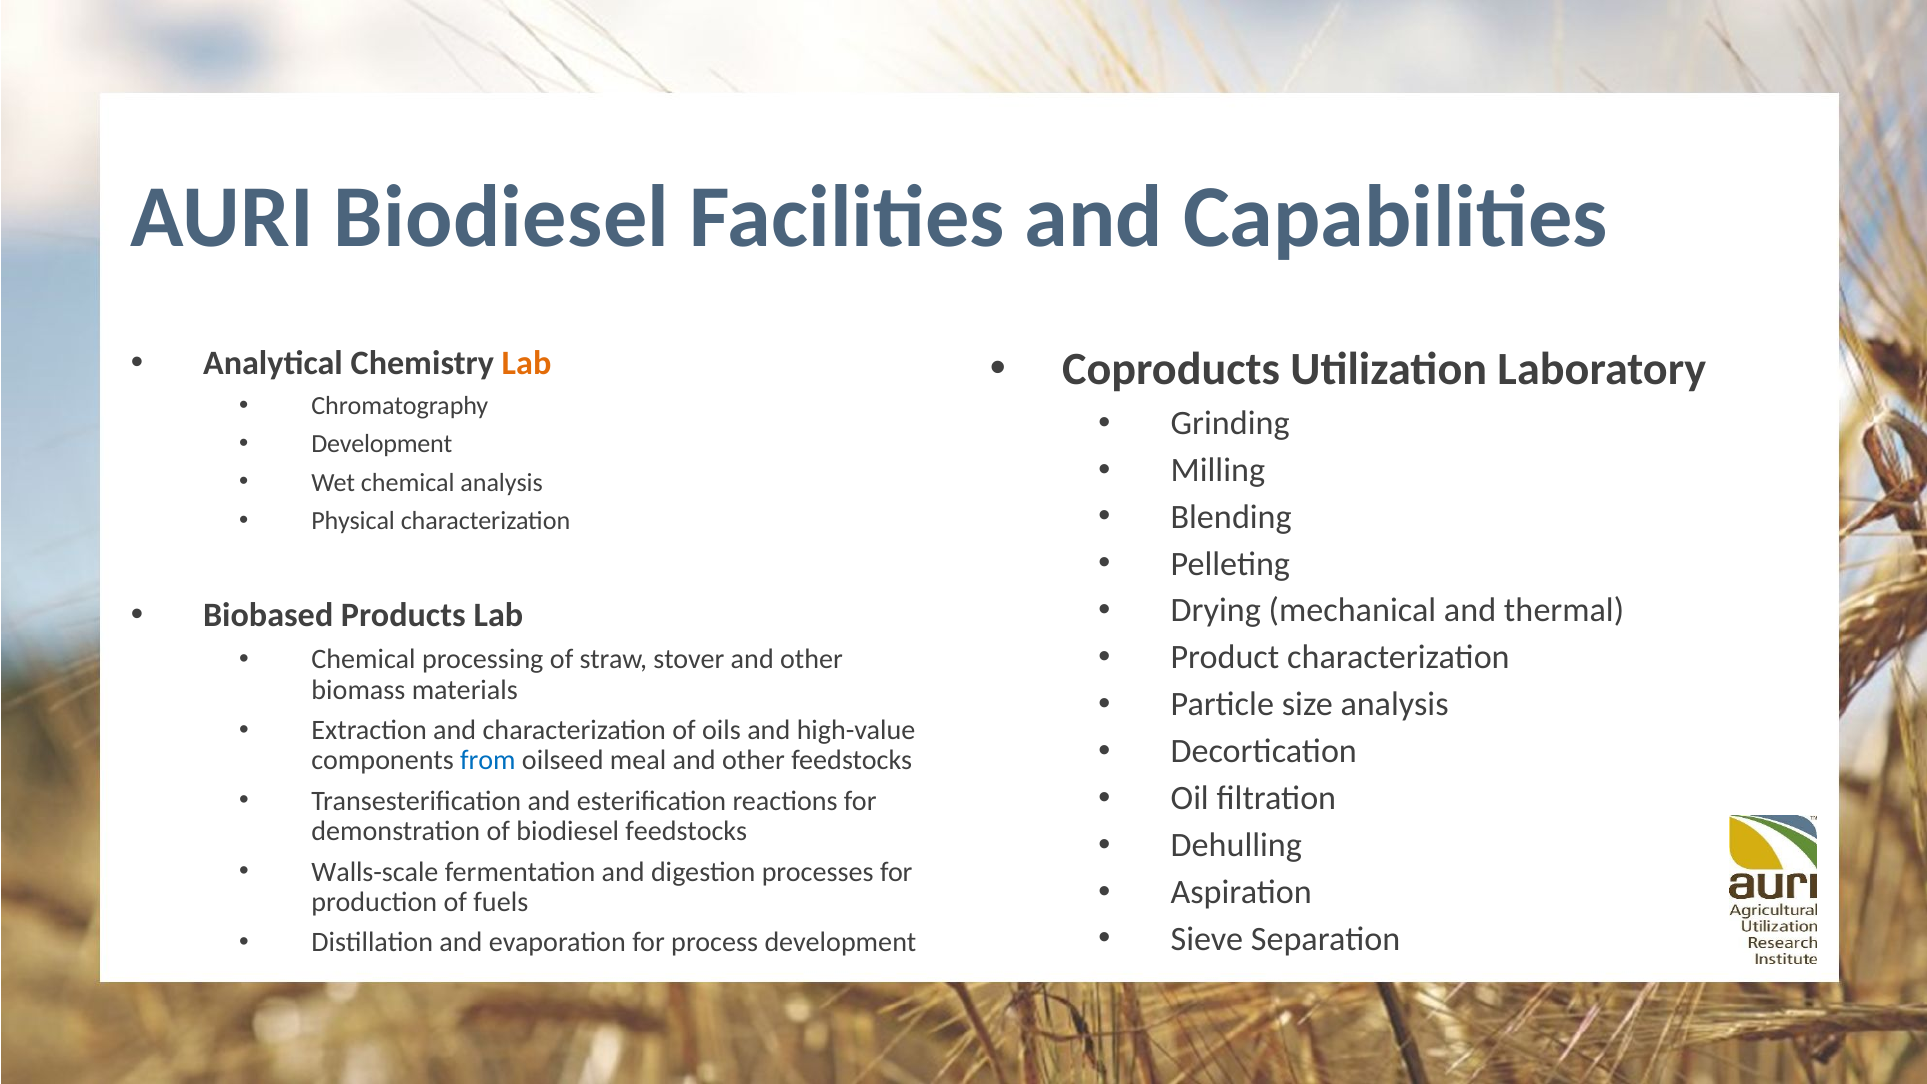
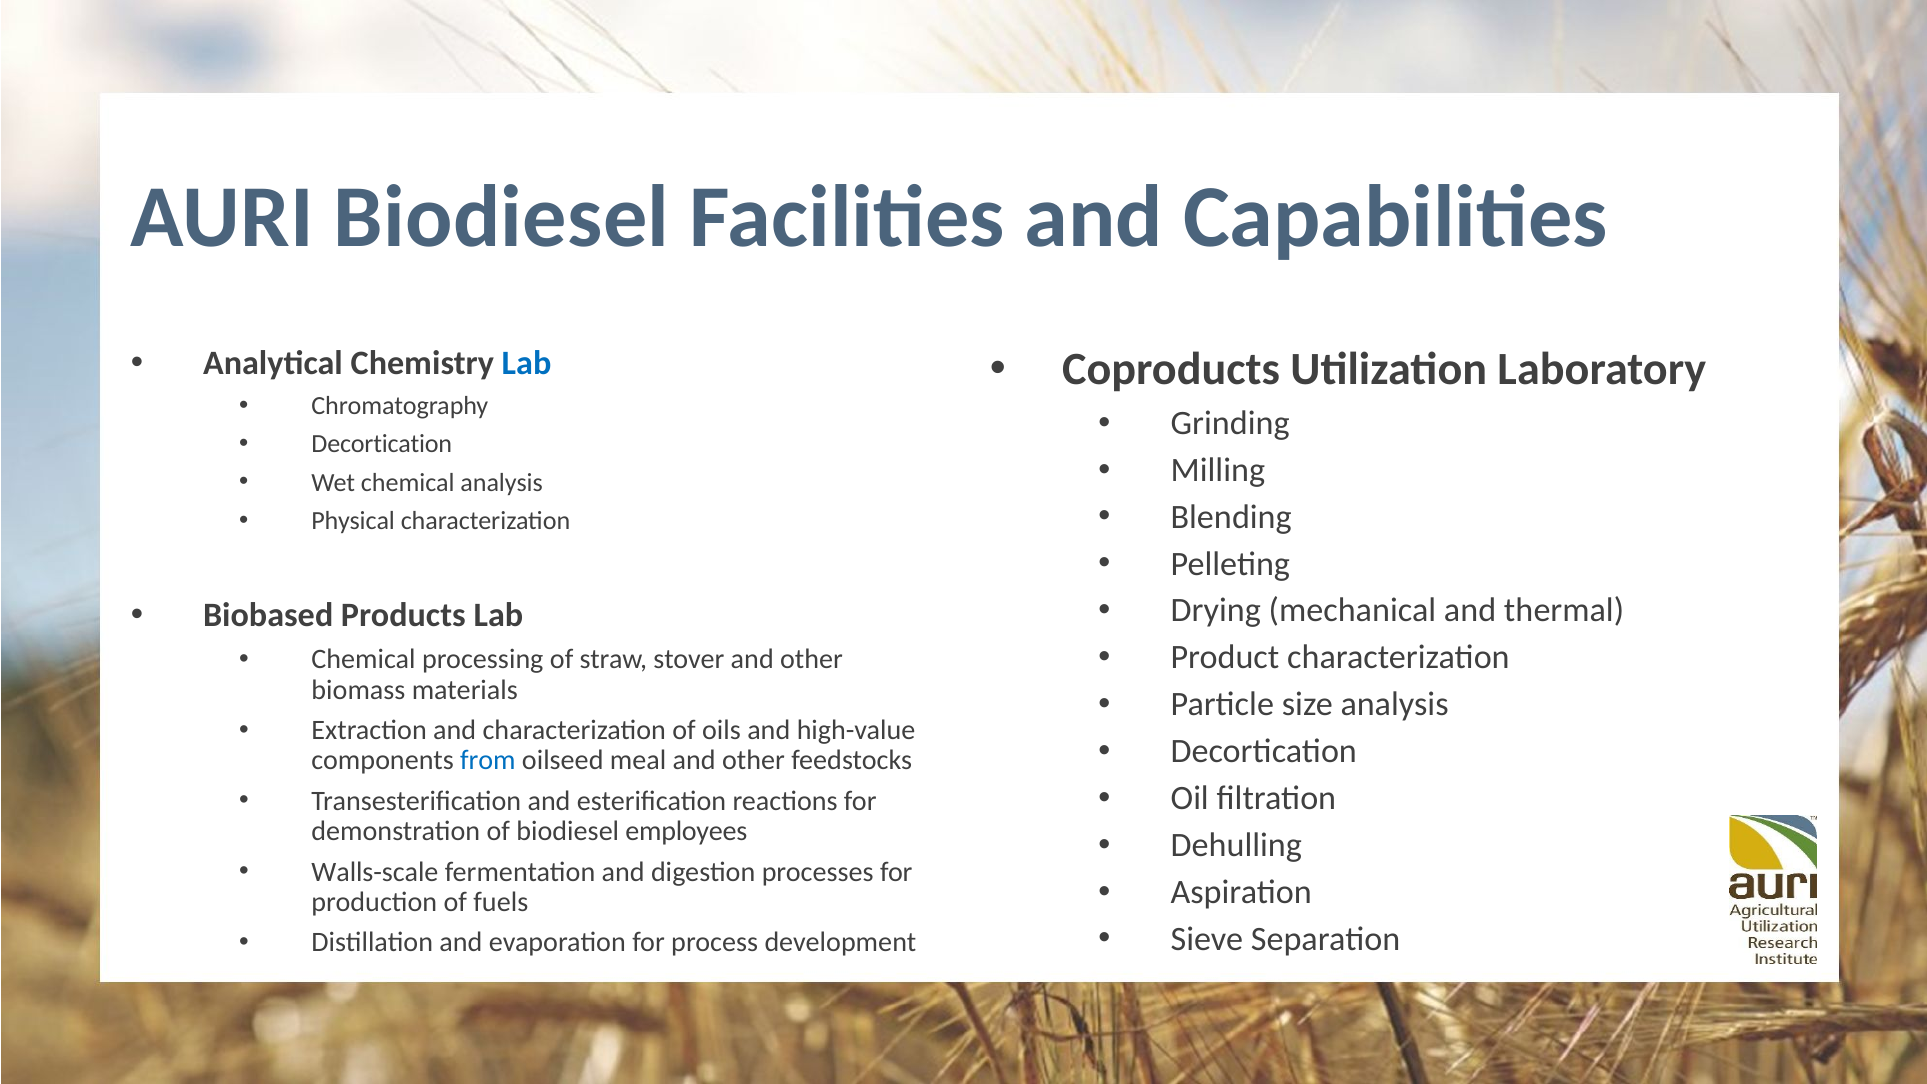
Lab at (527, 363) colour: orange -> blue
Development at (382, 444): Development -> Decortication
biodiesel feedstocks: feedstocks -> employees
